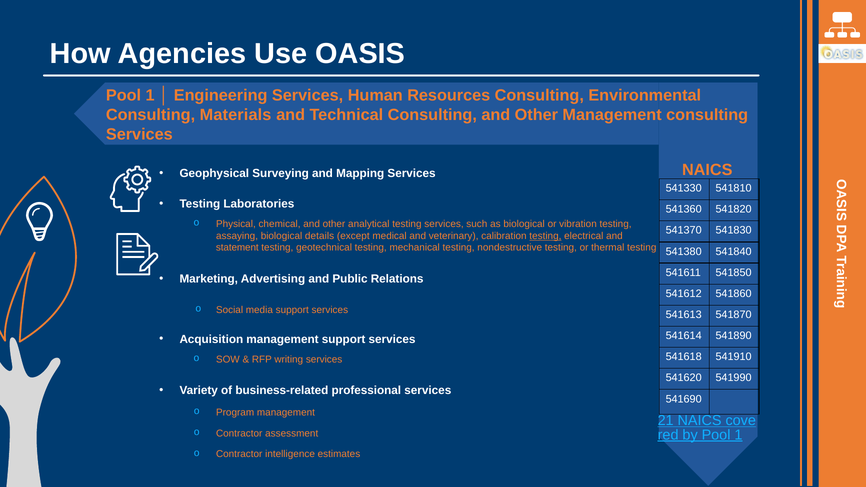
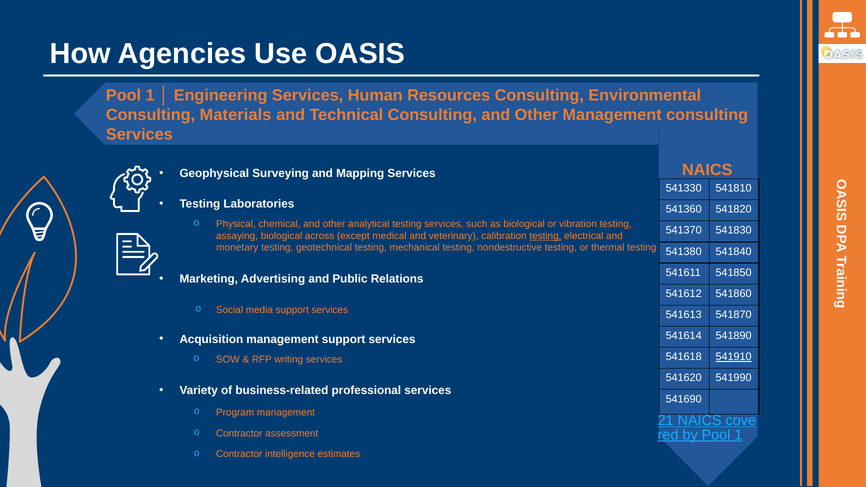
details: details -> across
statement: statement -> monetary
541910 underline: none -> present
